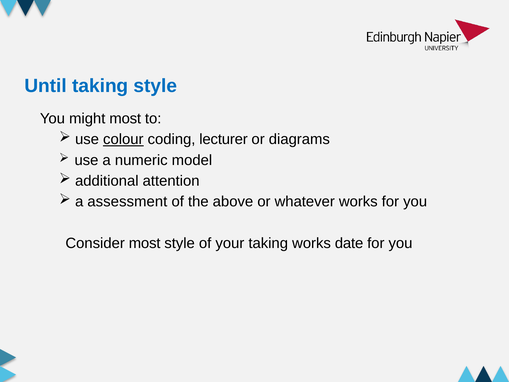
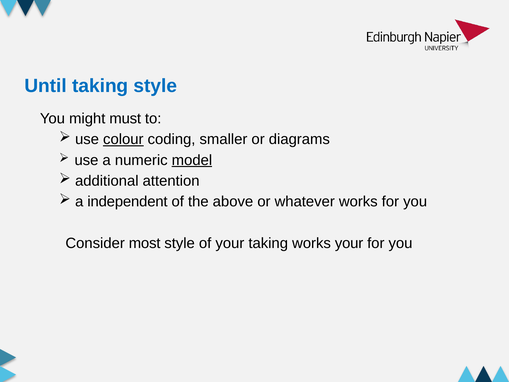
might most: most -> must
lecturer: lecturer -> smaller
model underline: none -> present
assessment: assessment -> independent
works date: date -> your
